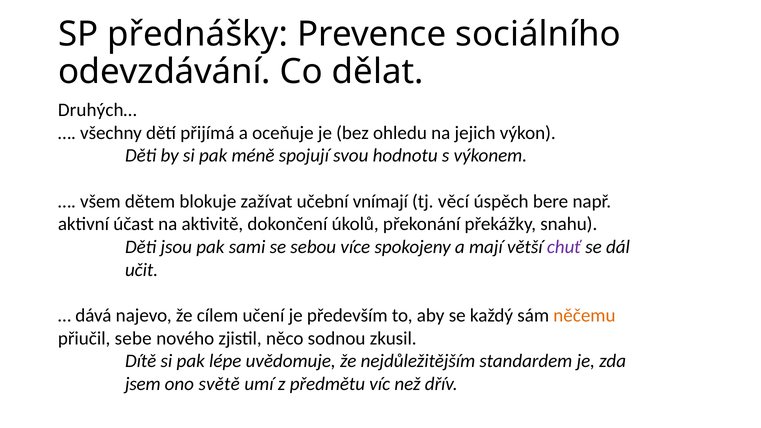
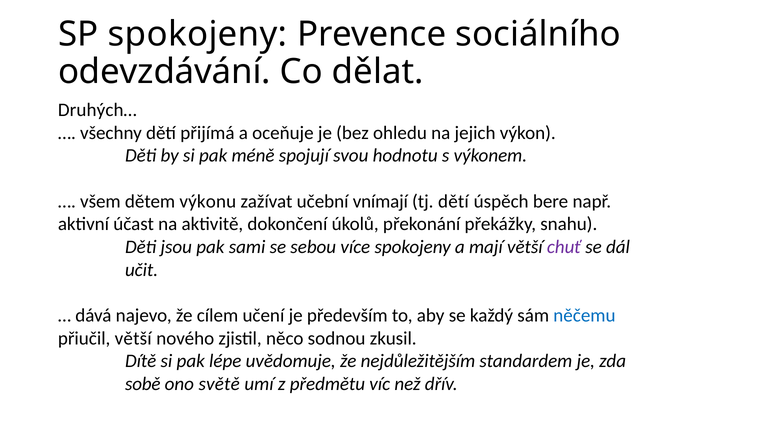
SP přednášky: přednášky -> spokojeny
blokuje: blokuje -> výkonu
tj věcí: věcí -> dětí
něčemu colour: orange -> blue
přiučil sebe: sebe -> větší
jsem: jsem -> sobě
